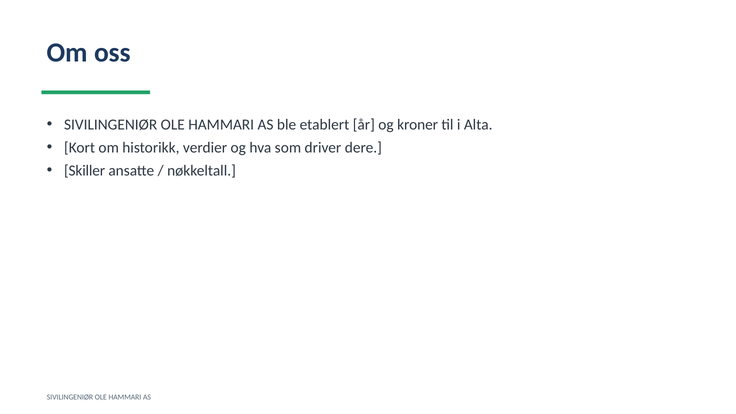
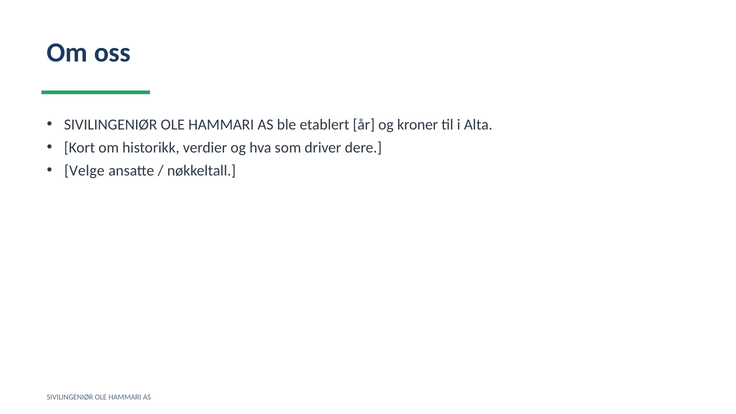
Skiller: Skiller -> Velge
